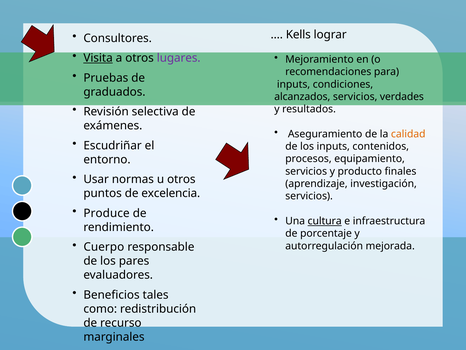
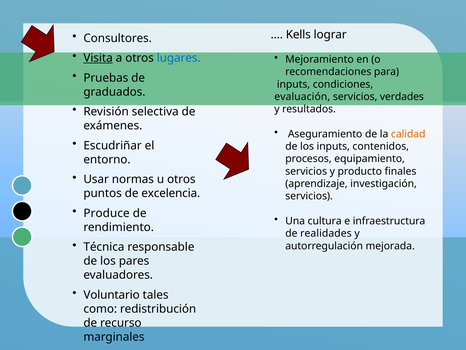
lugares colour: purple -> blue
alcanzados: alcanzados -> evaluación
cultura underline: present -> none
porcentaje: porcentaje -> realidades
Cuerpo: Cuerpo -> Técnica
Beneficios: Beneficios -> Voluntario
